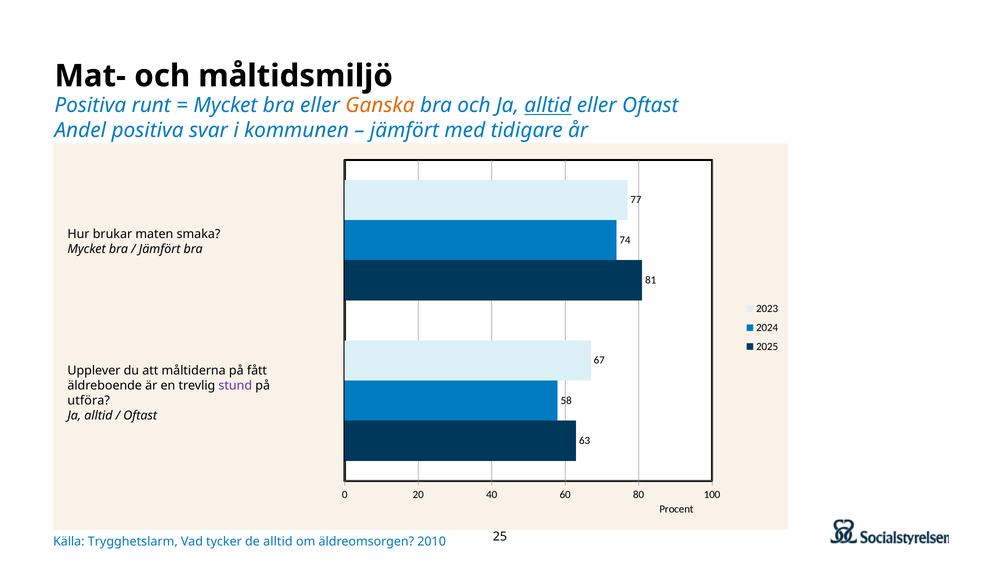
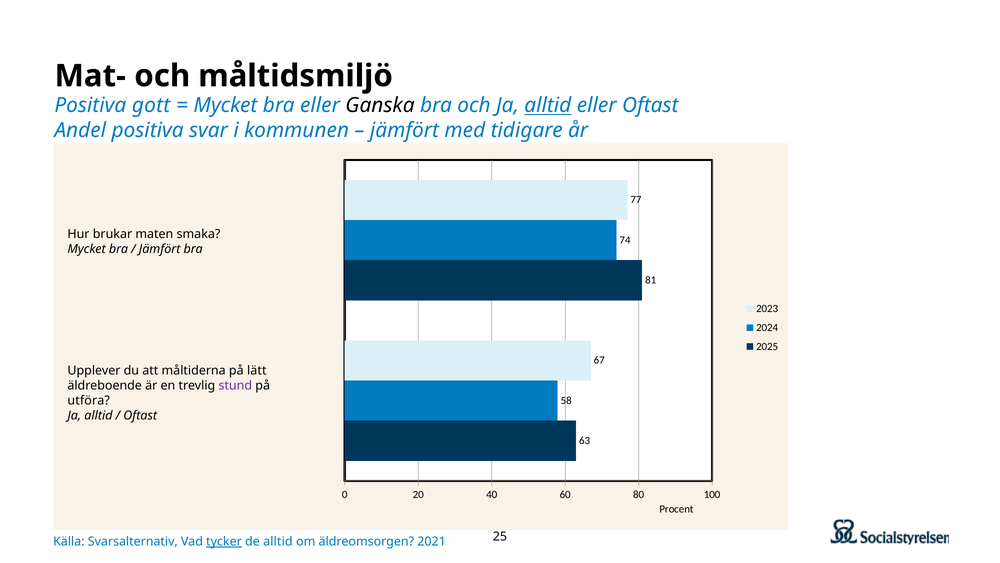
runt: runt -> gott
Ganska colour: orange -> black
fått: fått -> lätt
Trygghetslarm: Trygghetslarm -> Svarsalternativ
tycker underline: none -> present
2010: 2010 -> 2021
